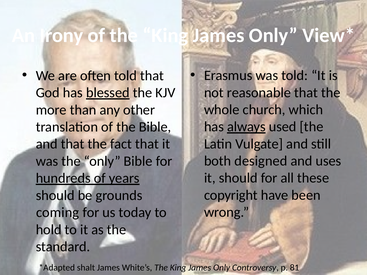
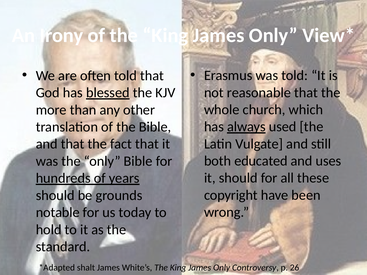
designed: designed -> educated
coming: coming -> notable
81: 81 -> 26
